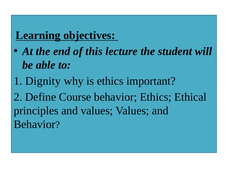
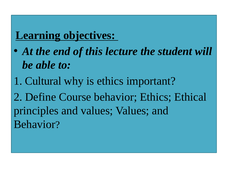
Dignity: Dignity -> Cultural
